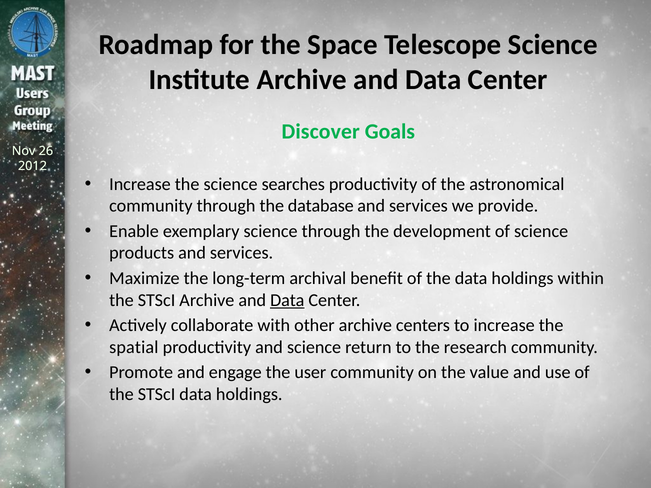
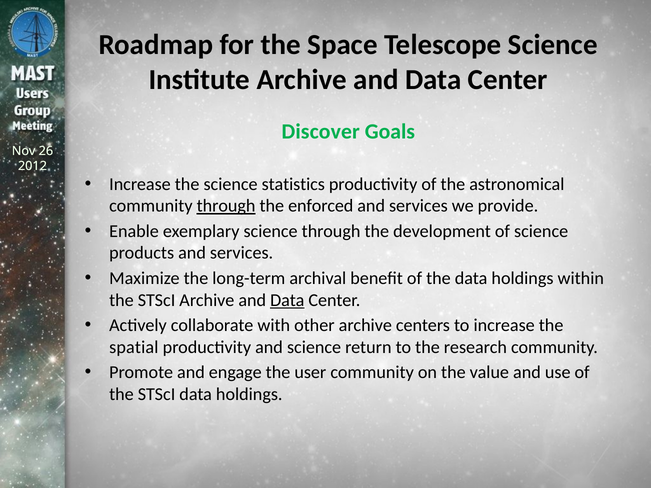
searches: searches -> statistics
through at (226, 206) underline: none -> present
database: database -> enforced
